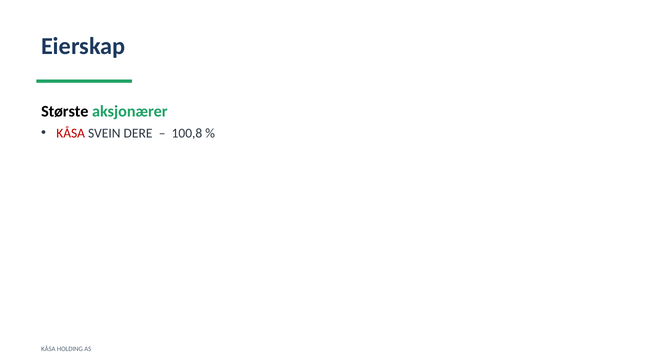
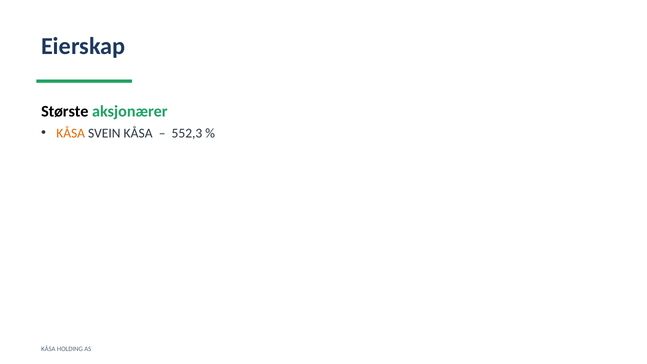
KÅSA at (71, 133) colour: red -> orange
SVEIN DERE: DERE -> KÅSA
100,8: 100,8 -> 552,3
